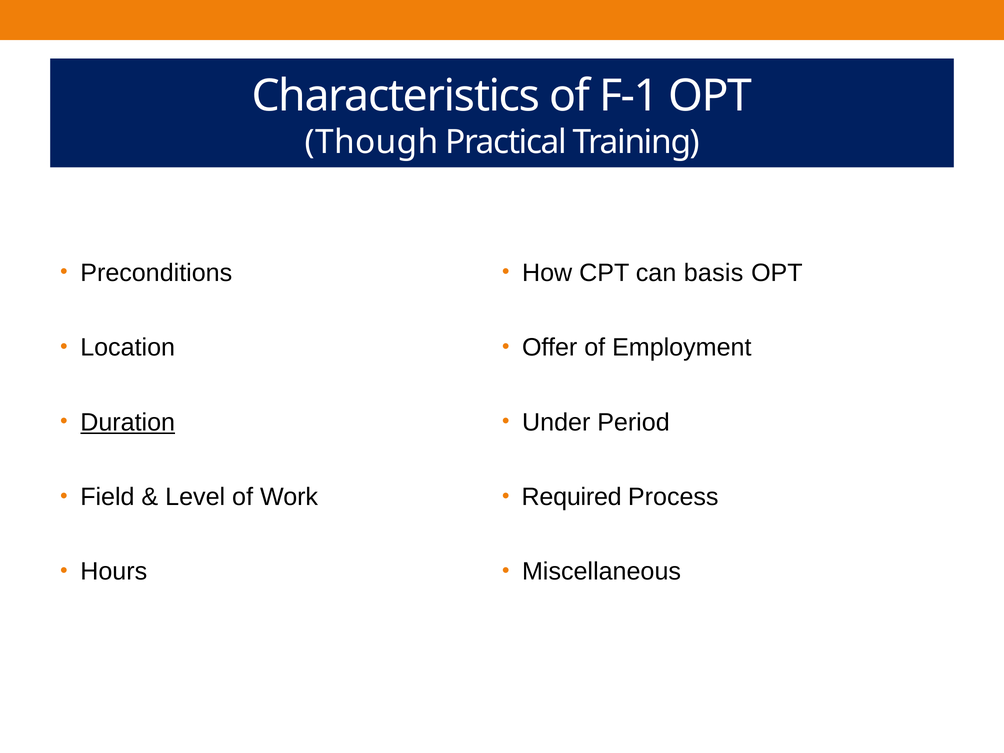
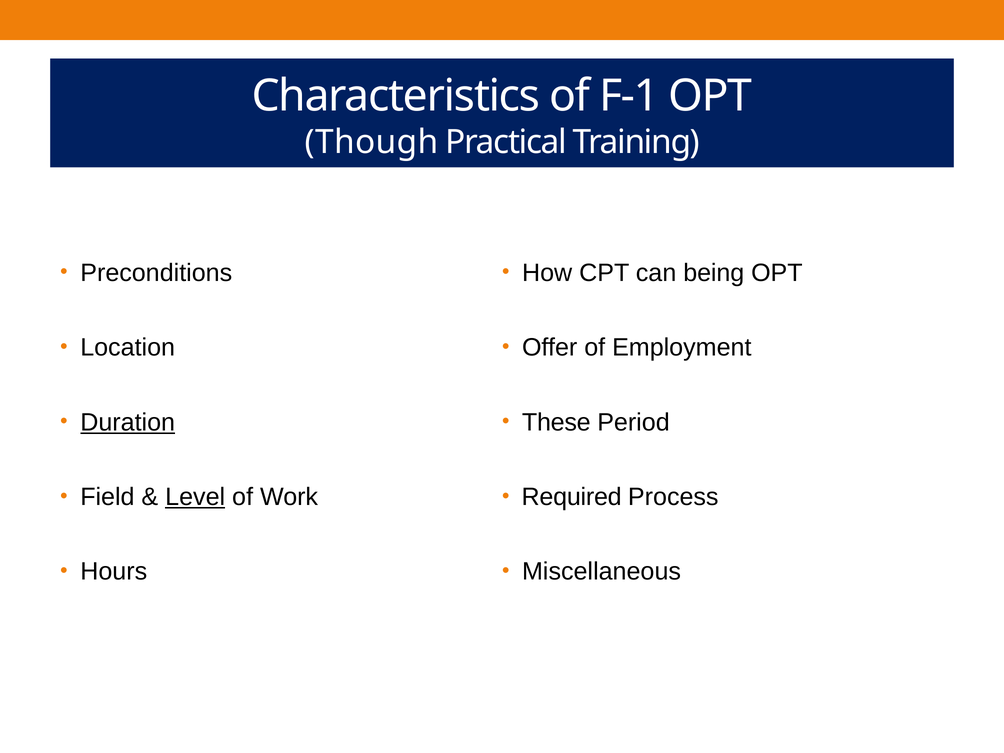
basis: basis -> being
Under: Under -> These
Level underline: none -> present
